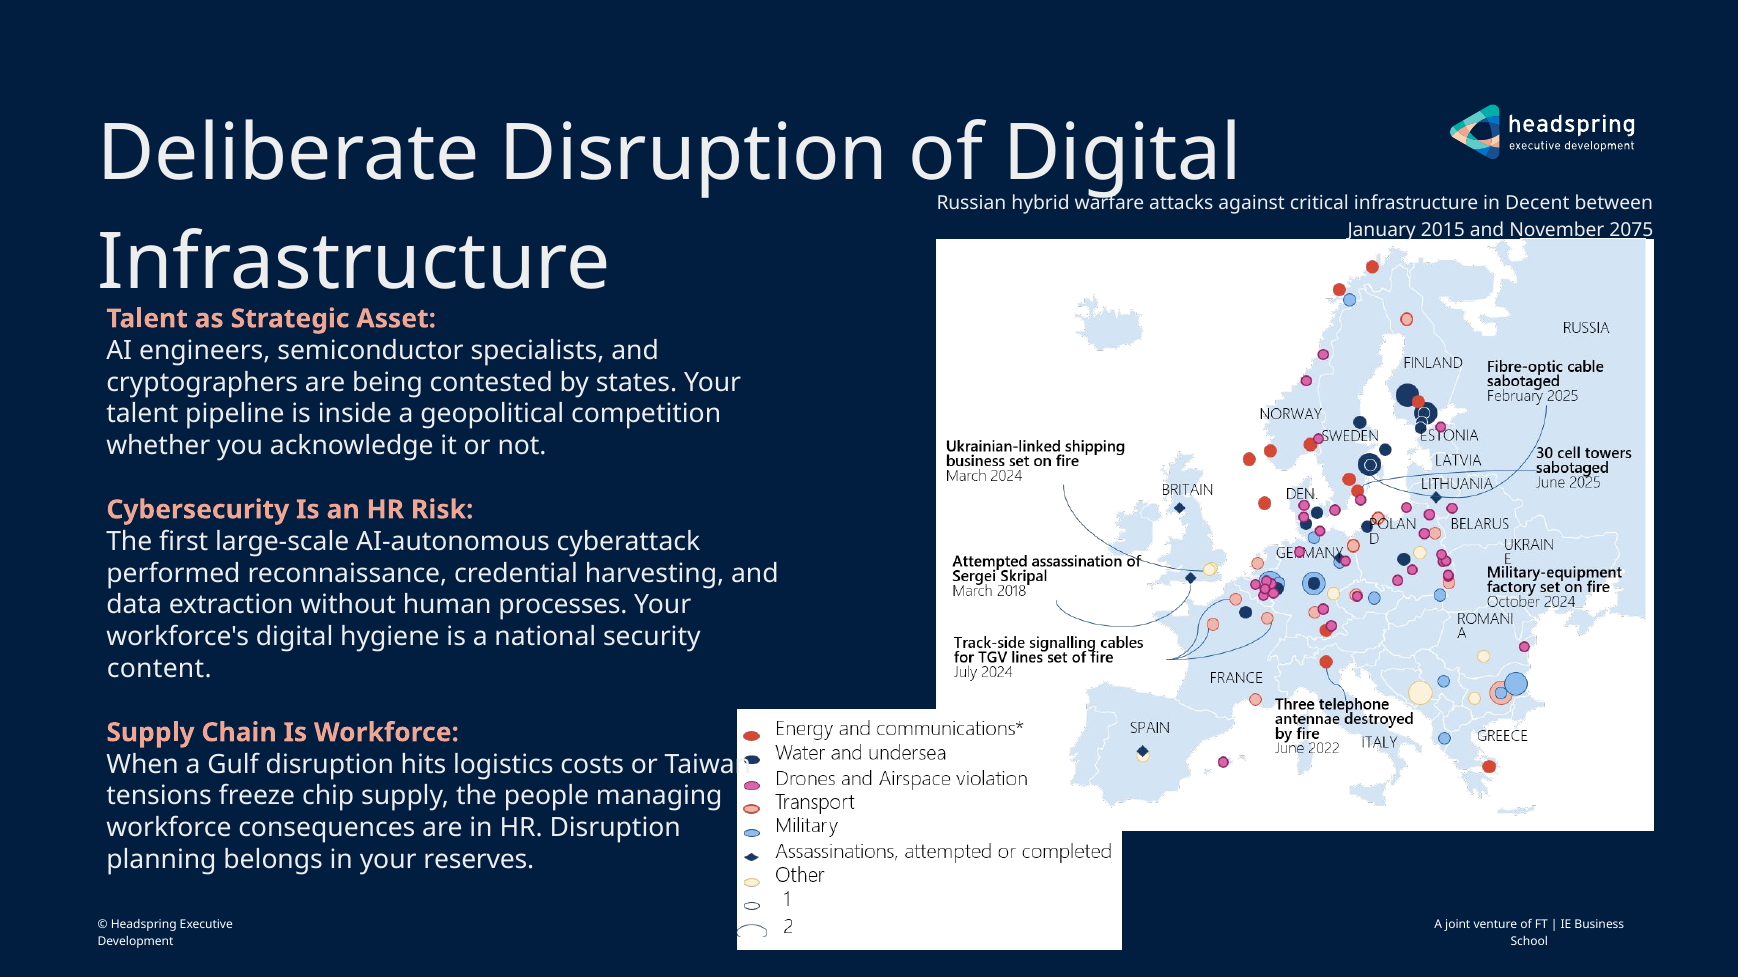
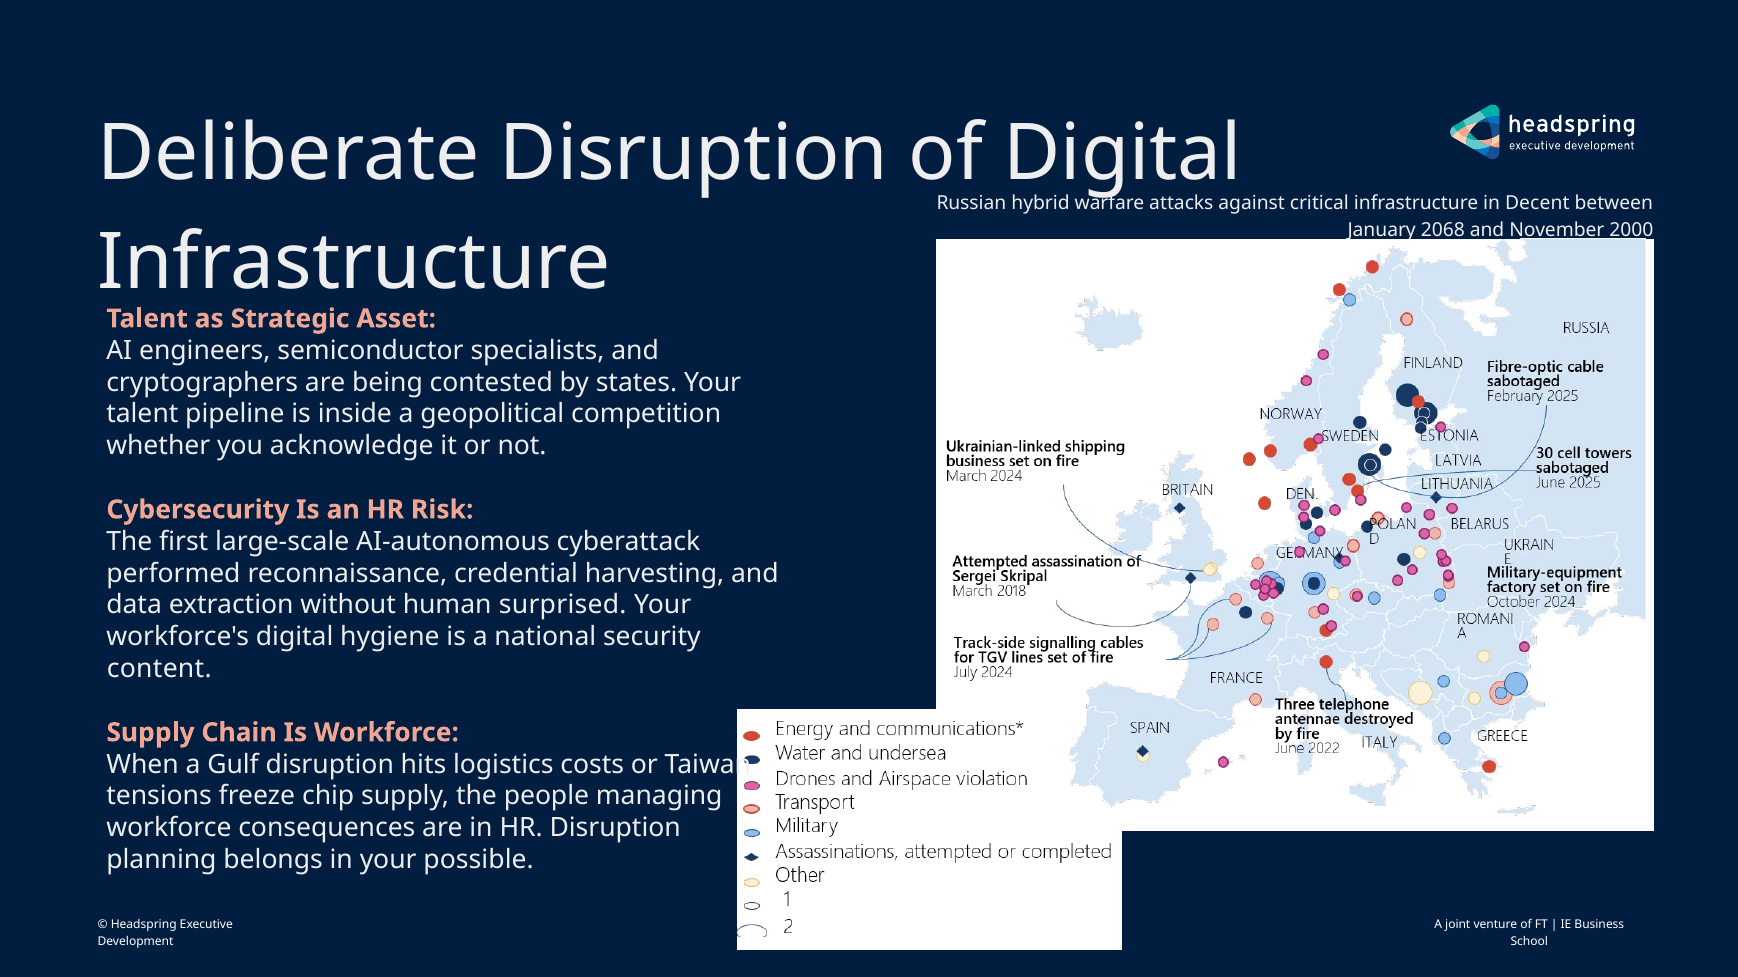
2015: 2015 -> 2068
2075: 2075 -> 2000
processes: processes -> surprised
reserves: reserves -> possible
